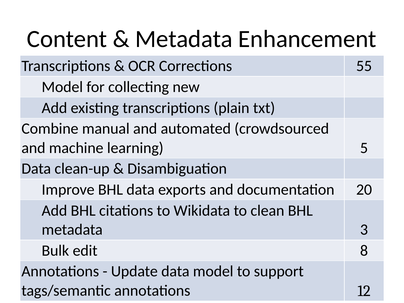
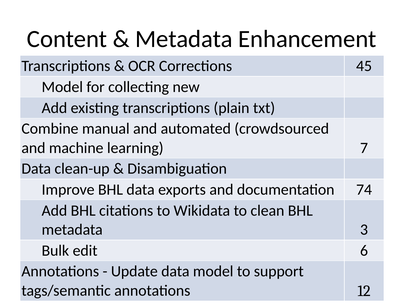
55: 55 -> 45
5: 5 -> 7
20: 20 -> 74
8: 8 -> 6
